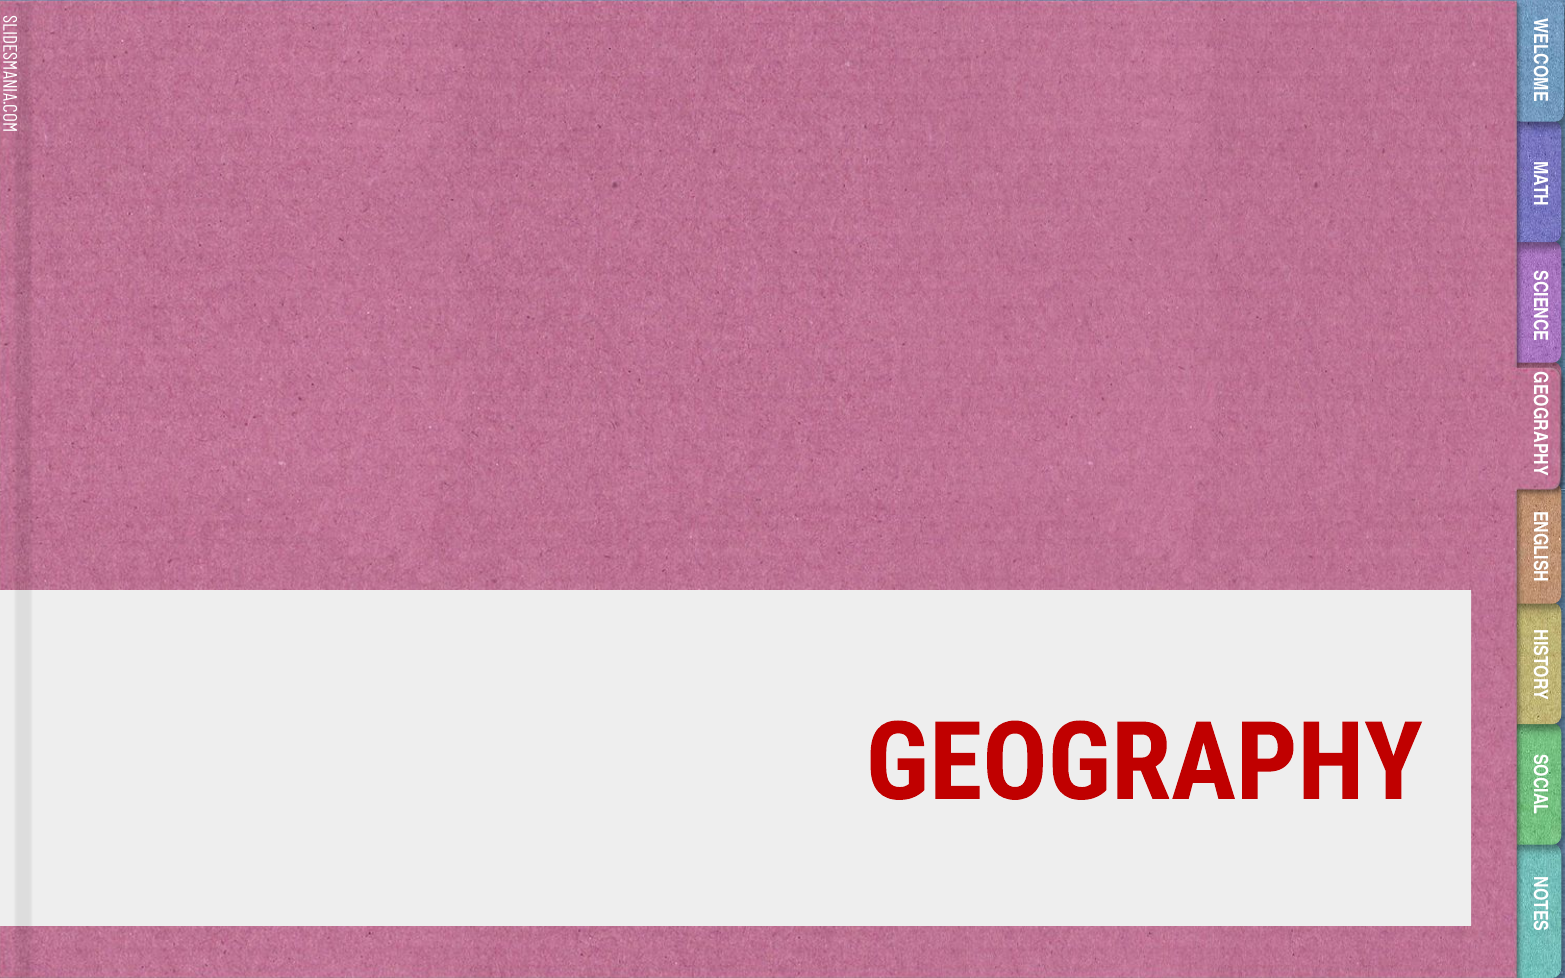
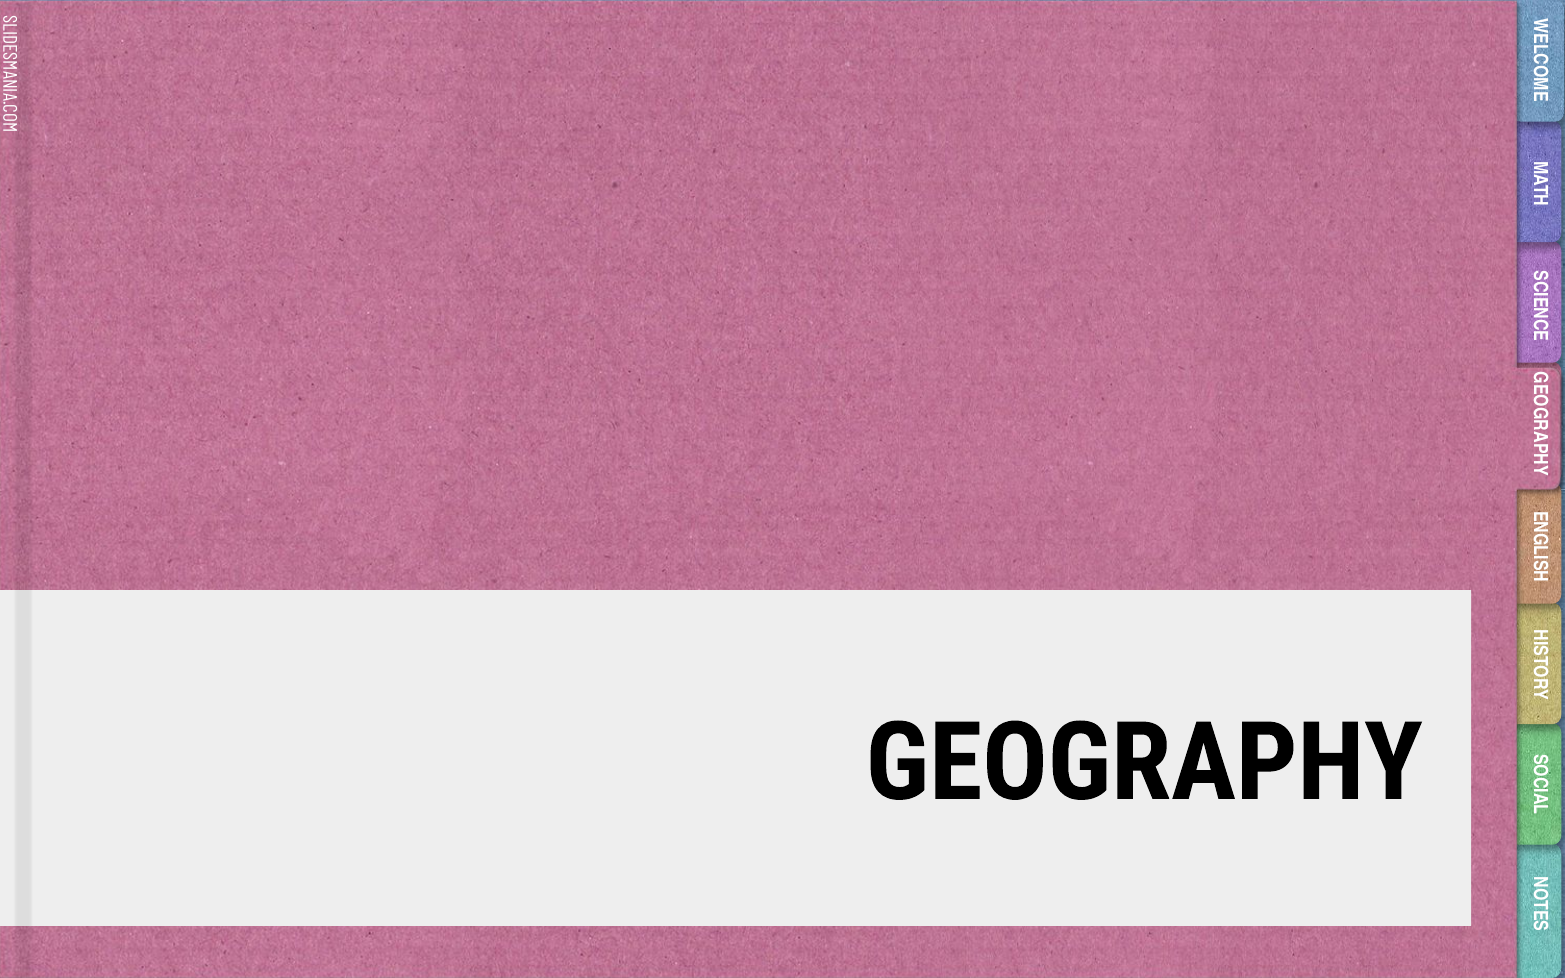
GEOGRAPHY colour: red -> black
